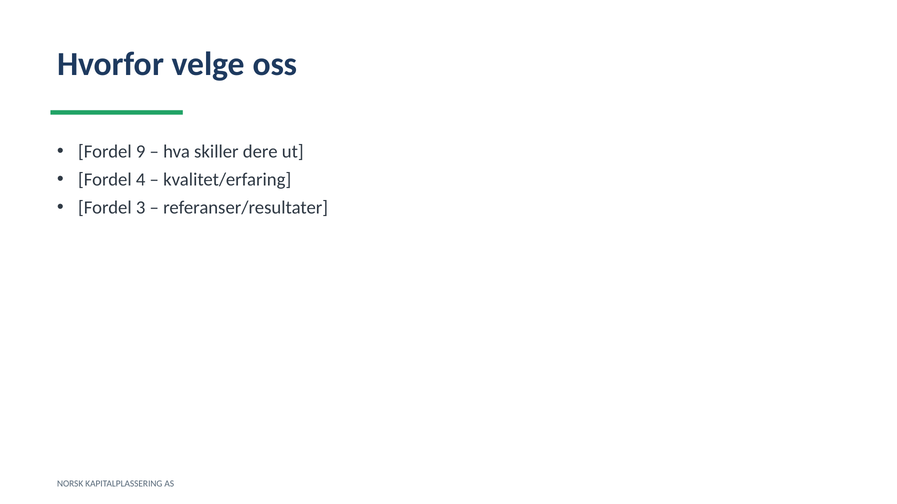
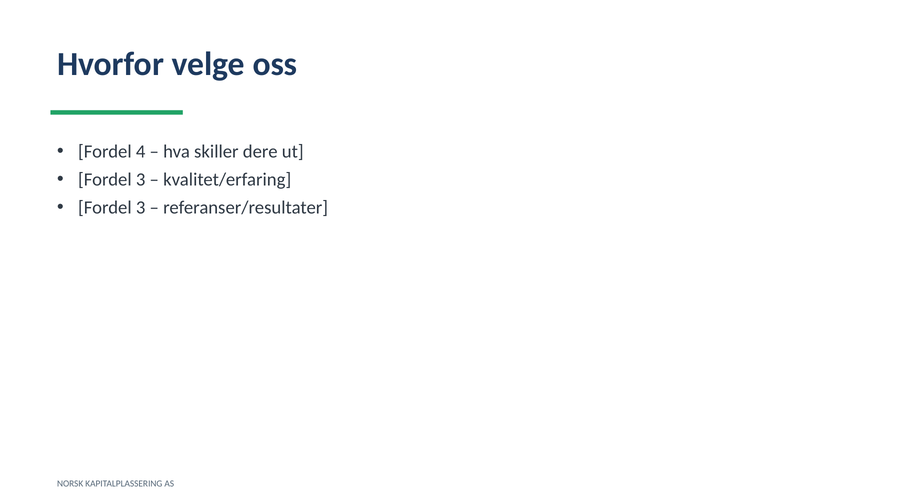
9: 9 -> 4
4 at (141, 180): 4 -> 3
